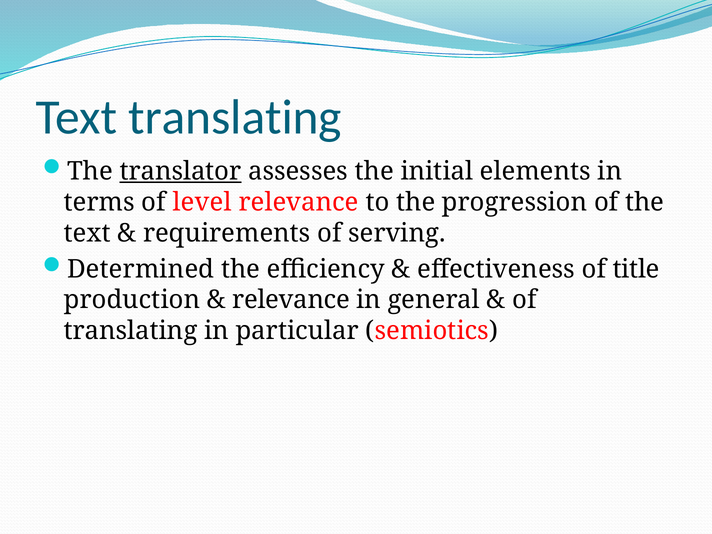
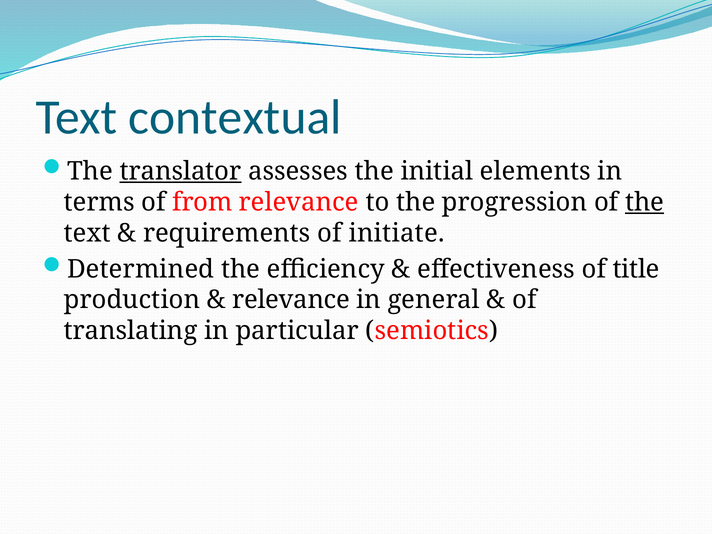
Text translating: translating -> contextual
level: level -> from
the at (645, 202) underline: none -> present
serving: serving -> initiate
